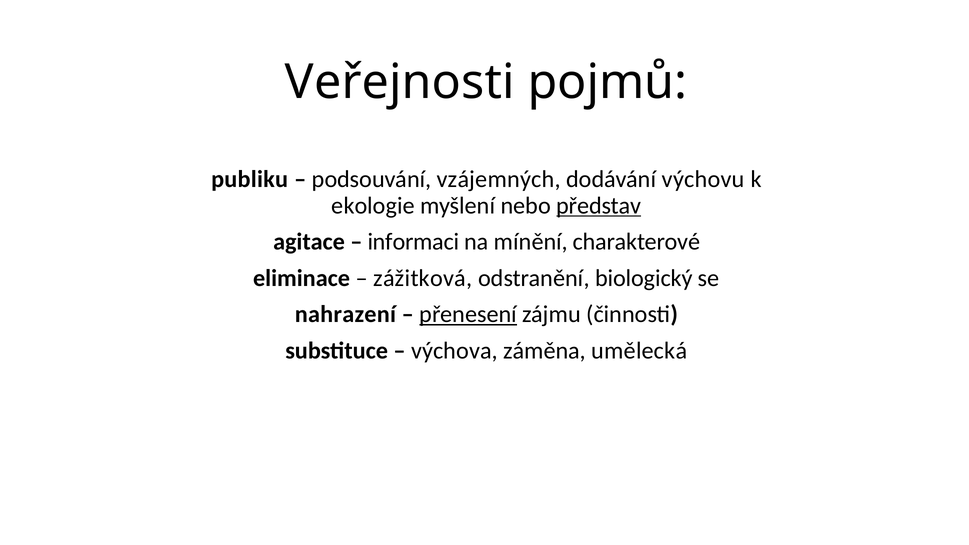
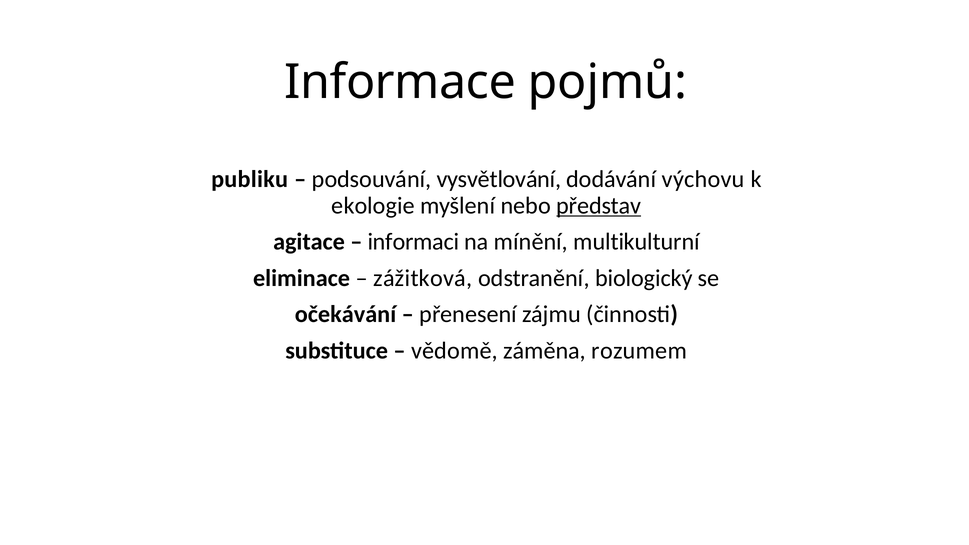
Veřejnosti: Veřejnosti -> Informace
vzájemných: vzájemných -> vysvětlování
charakterové: charakterové -> multikulturní
nahrazení: nahrazení -> očekávání
přenesení underline: present -> none
výchova: výchova -> vědomě
umělecká: umělecká -> rozumem
